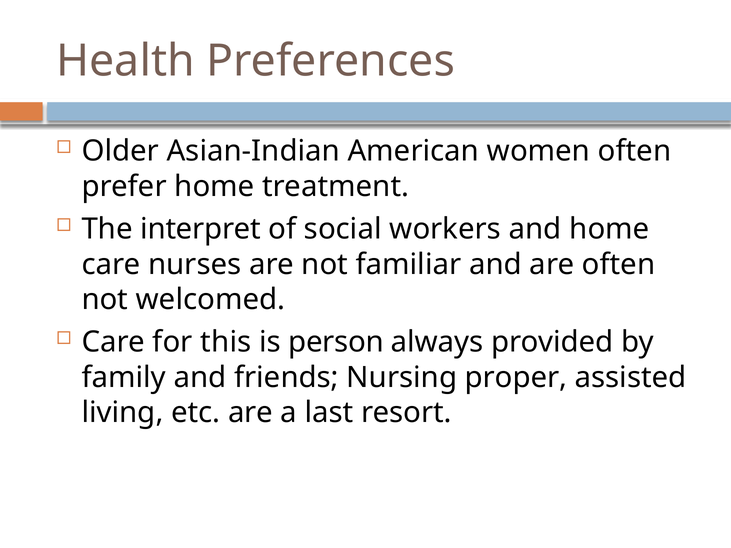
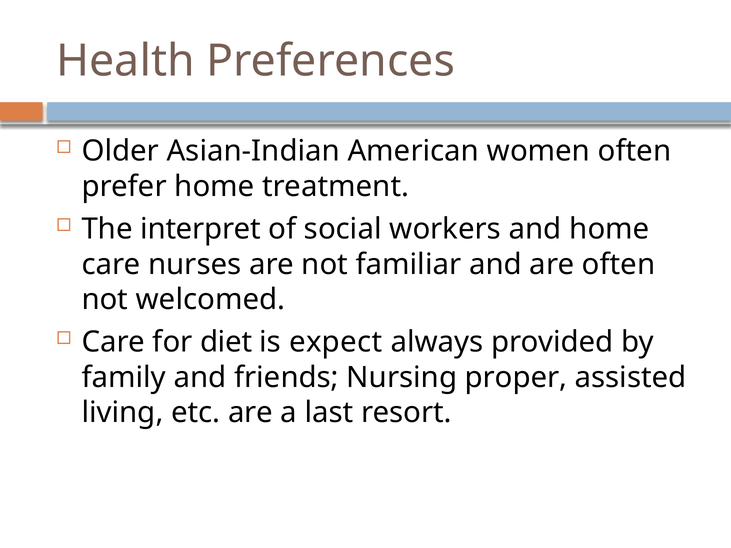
this: this -> diet
person: person -> expect
